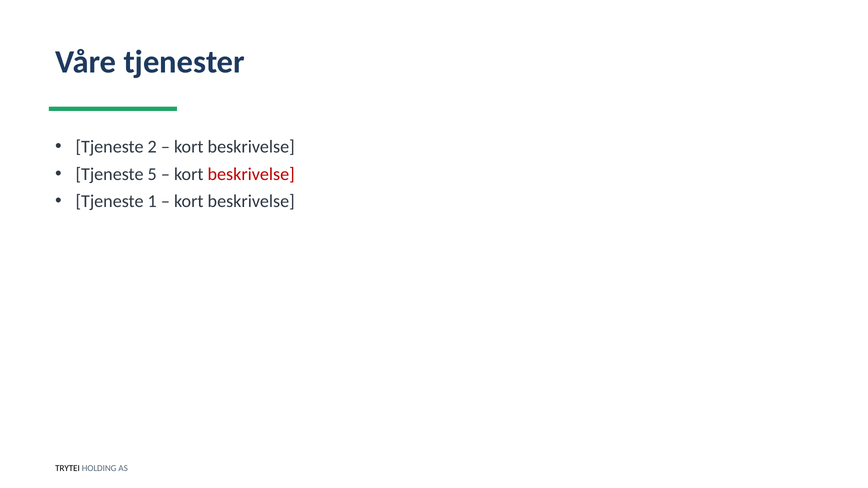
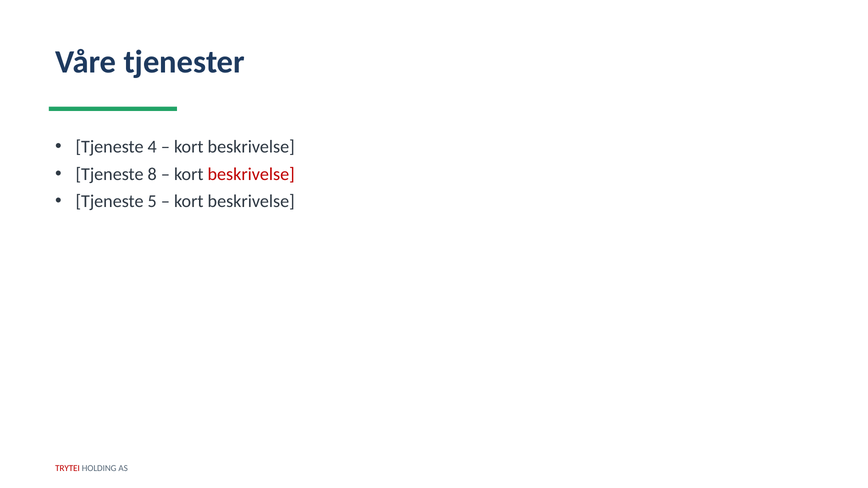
2: 2 -> 4
5: 5 -> 8
1: 1 -> 5
TRYTEI colour: black -> red
